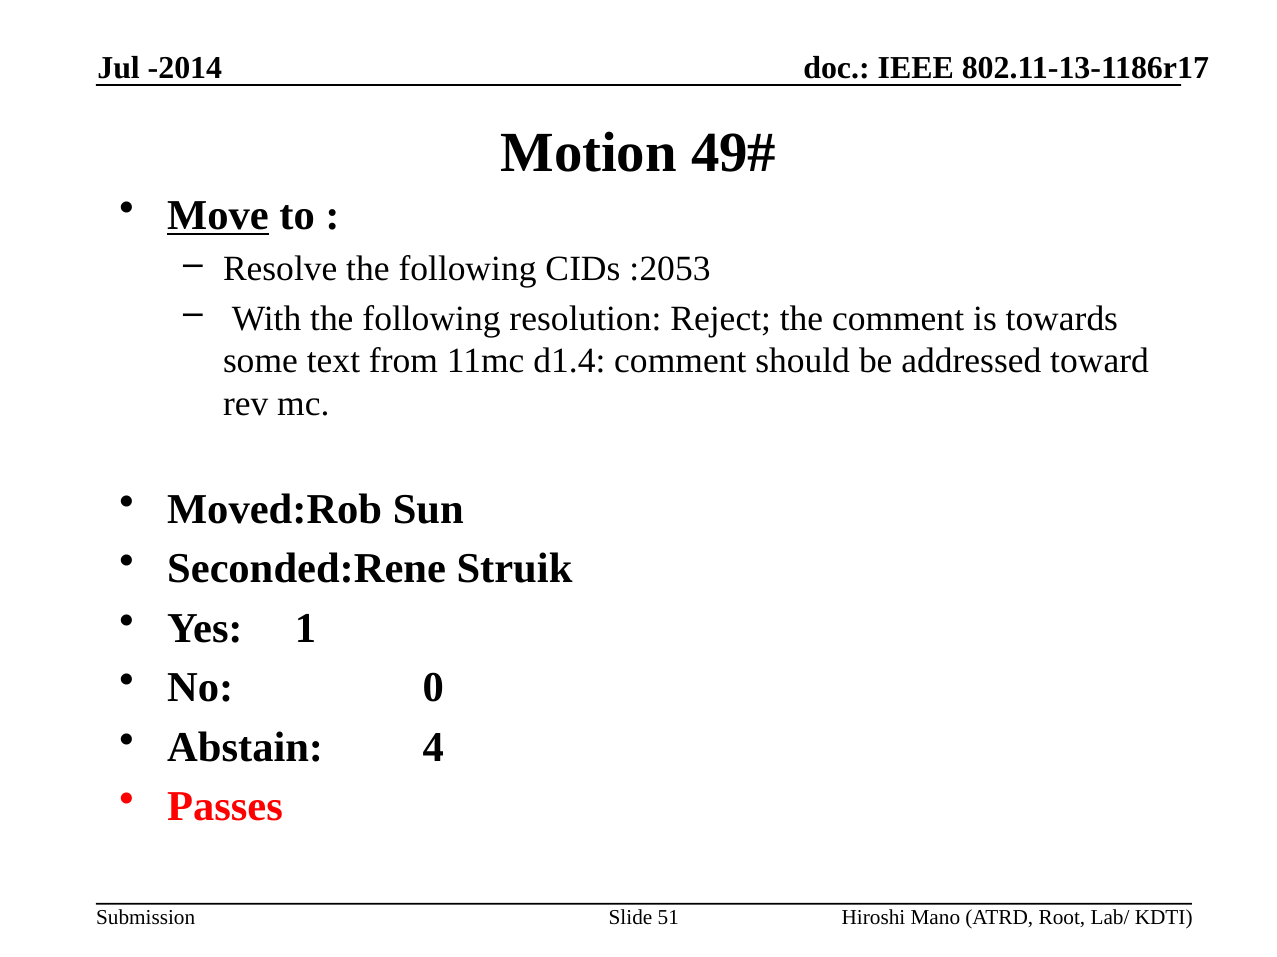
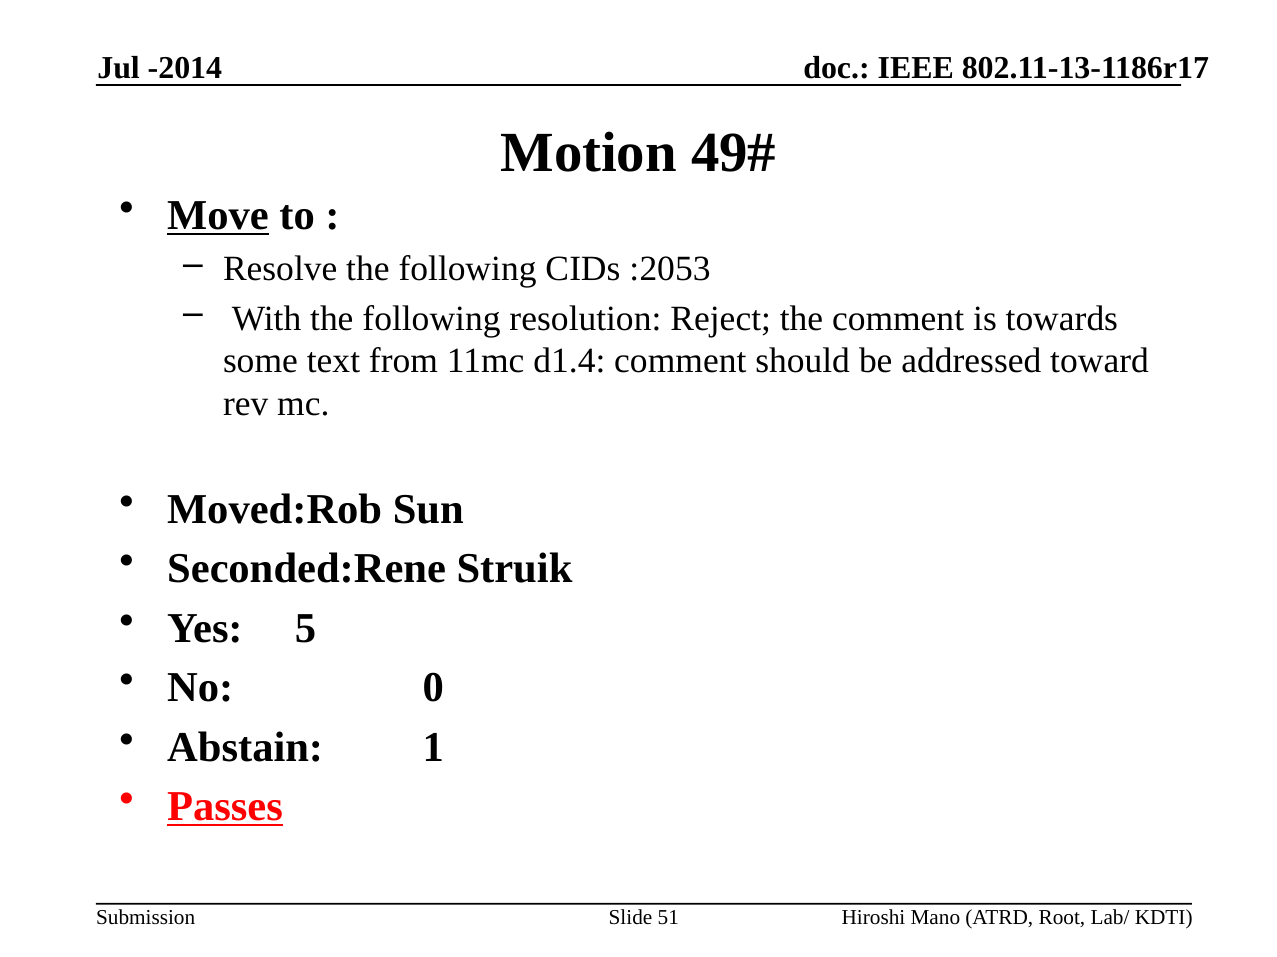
1: 1 -> 5
4: 4 -> 1
Passes underline: none -> present
